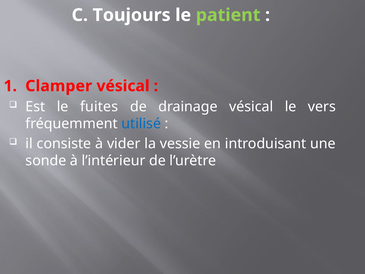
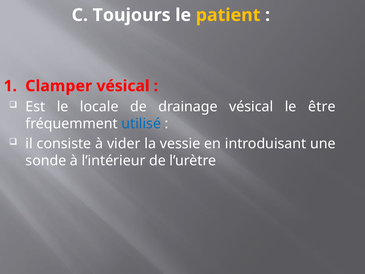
patient colour: light green -> yellow
fuites: fuites -> locale
vers: vers -> être
